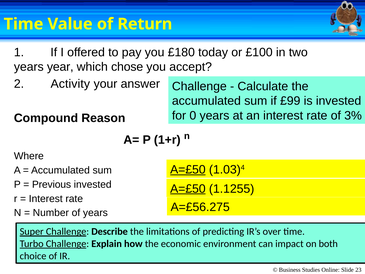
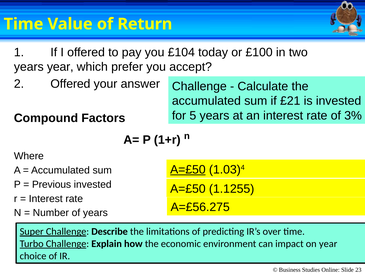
£180: £180 -> £104
chose: chose -> prefer
2 Activity: Activity -> Offered
£99: £99 -> £21
0: 0 -> 5
Reason: Reason -> Factors
A=£50 at (188, 189) underline: present -> none
on both: both -> year
